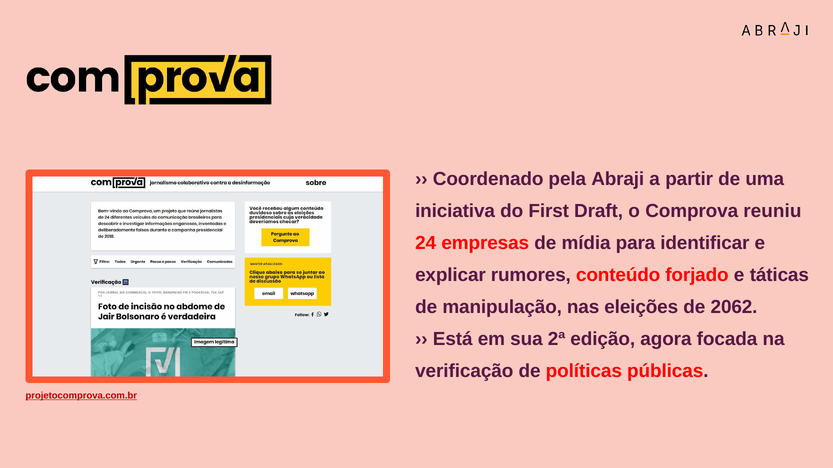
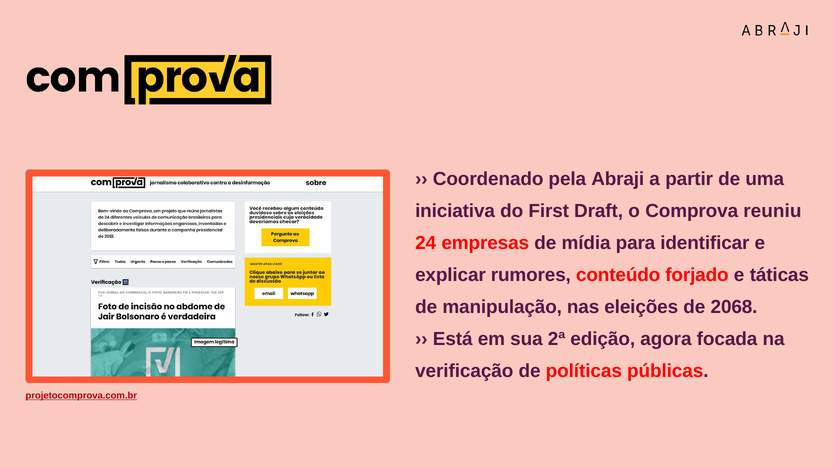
2062: 2062 -> 2068
